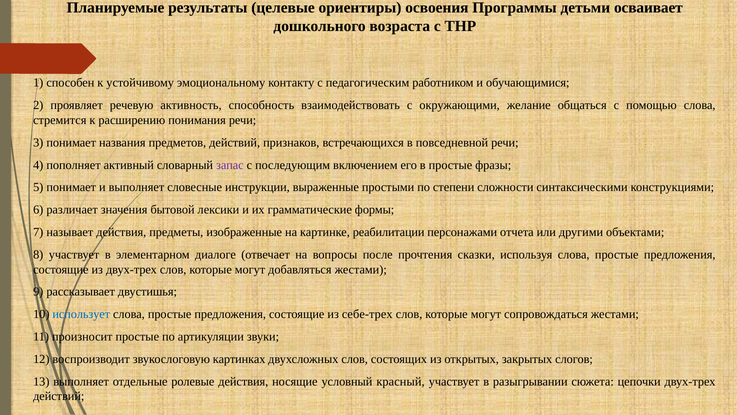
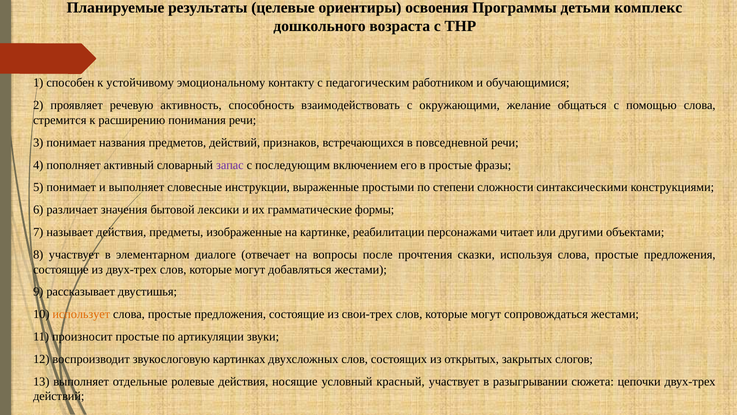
осваивает: осваивает -> комплекс
отчета: отчета -> читает
использует colour: blue -> orange
себе-трех: себе-трех -> свои-трех
